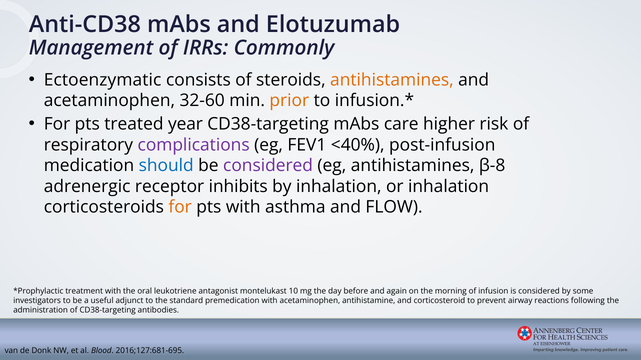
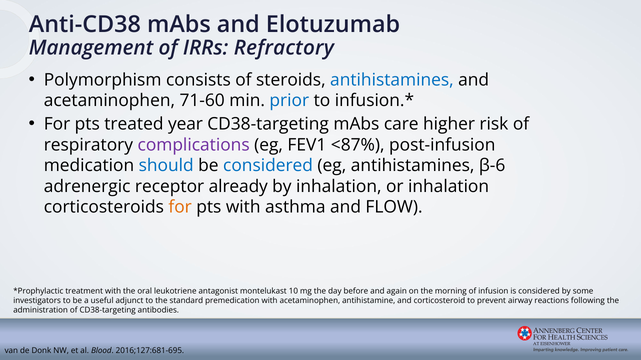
Commonly: Commonly -> Refractory
Ectoenzymatic: Ectoenzymatic -> Polymorphism
antihistamines at (392, 80) colour: orange -> blue
32-60: 32-60 -> 71-60
prior colour: orange -> blue
<40%: <40% -> <87%
considered at (268, 166) colour: purple -> blue
ꞵ-8: ꞵ-8 -> ꞵ-6
inhibits: inhibits -> already
